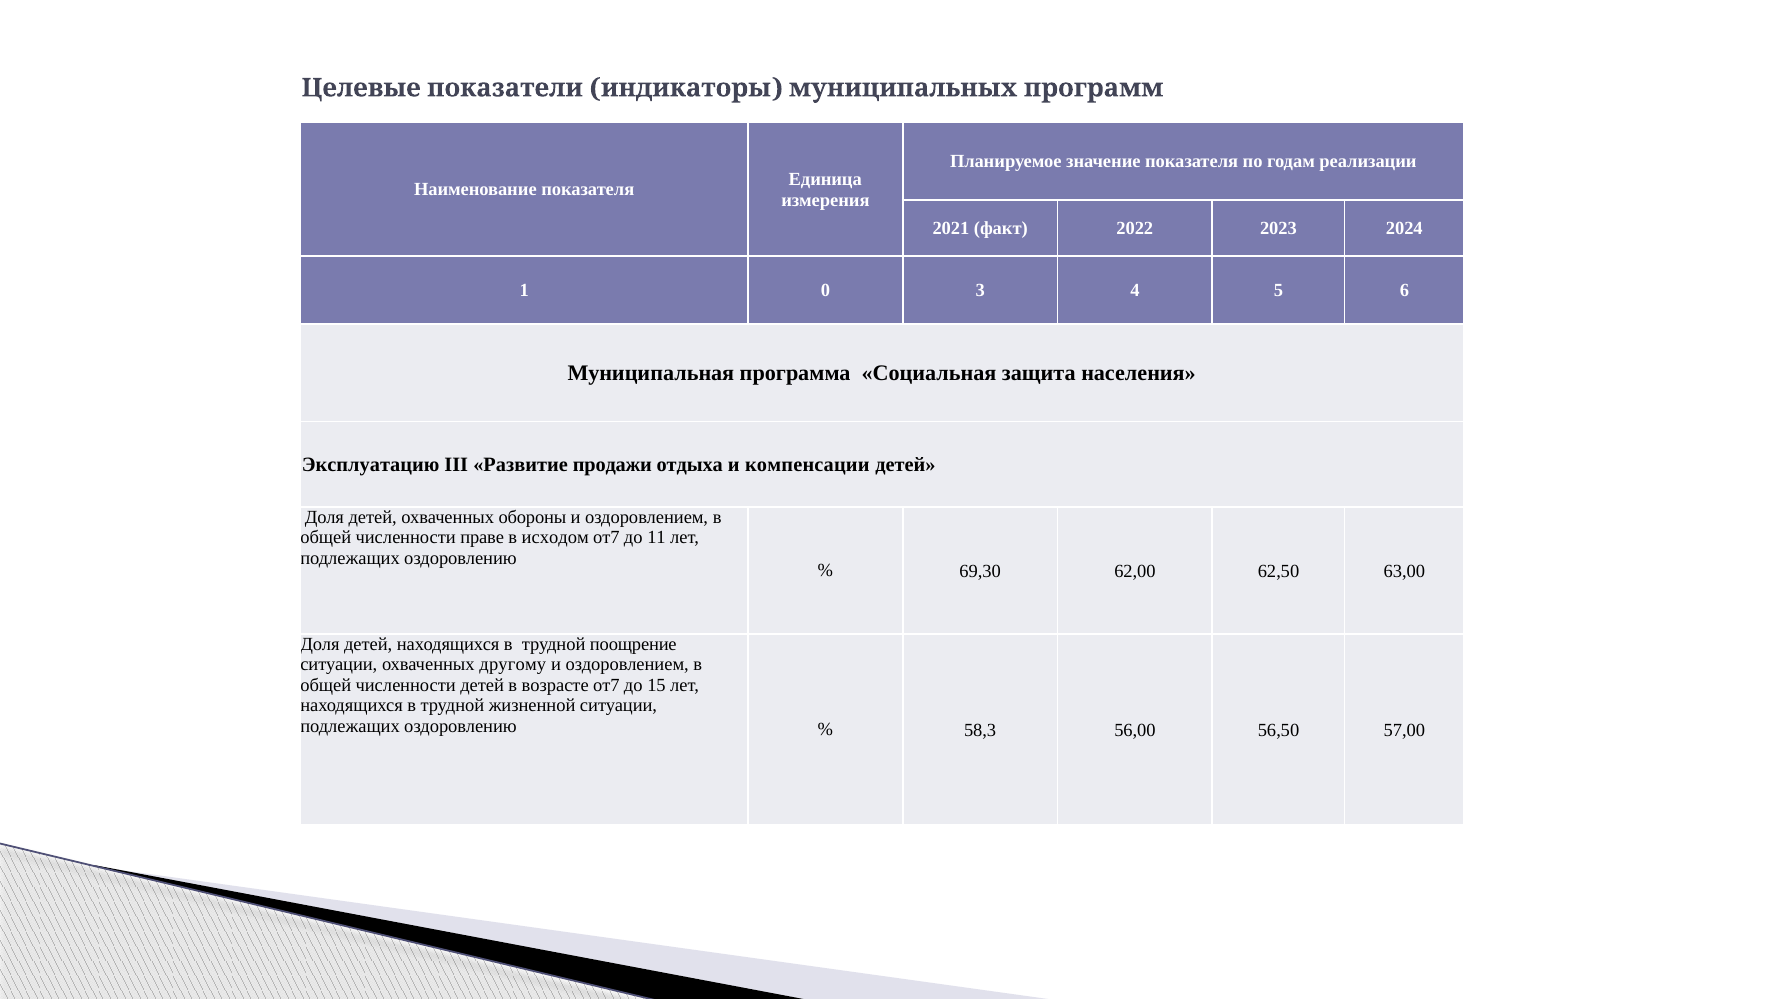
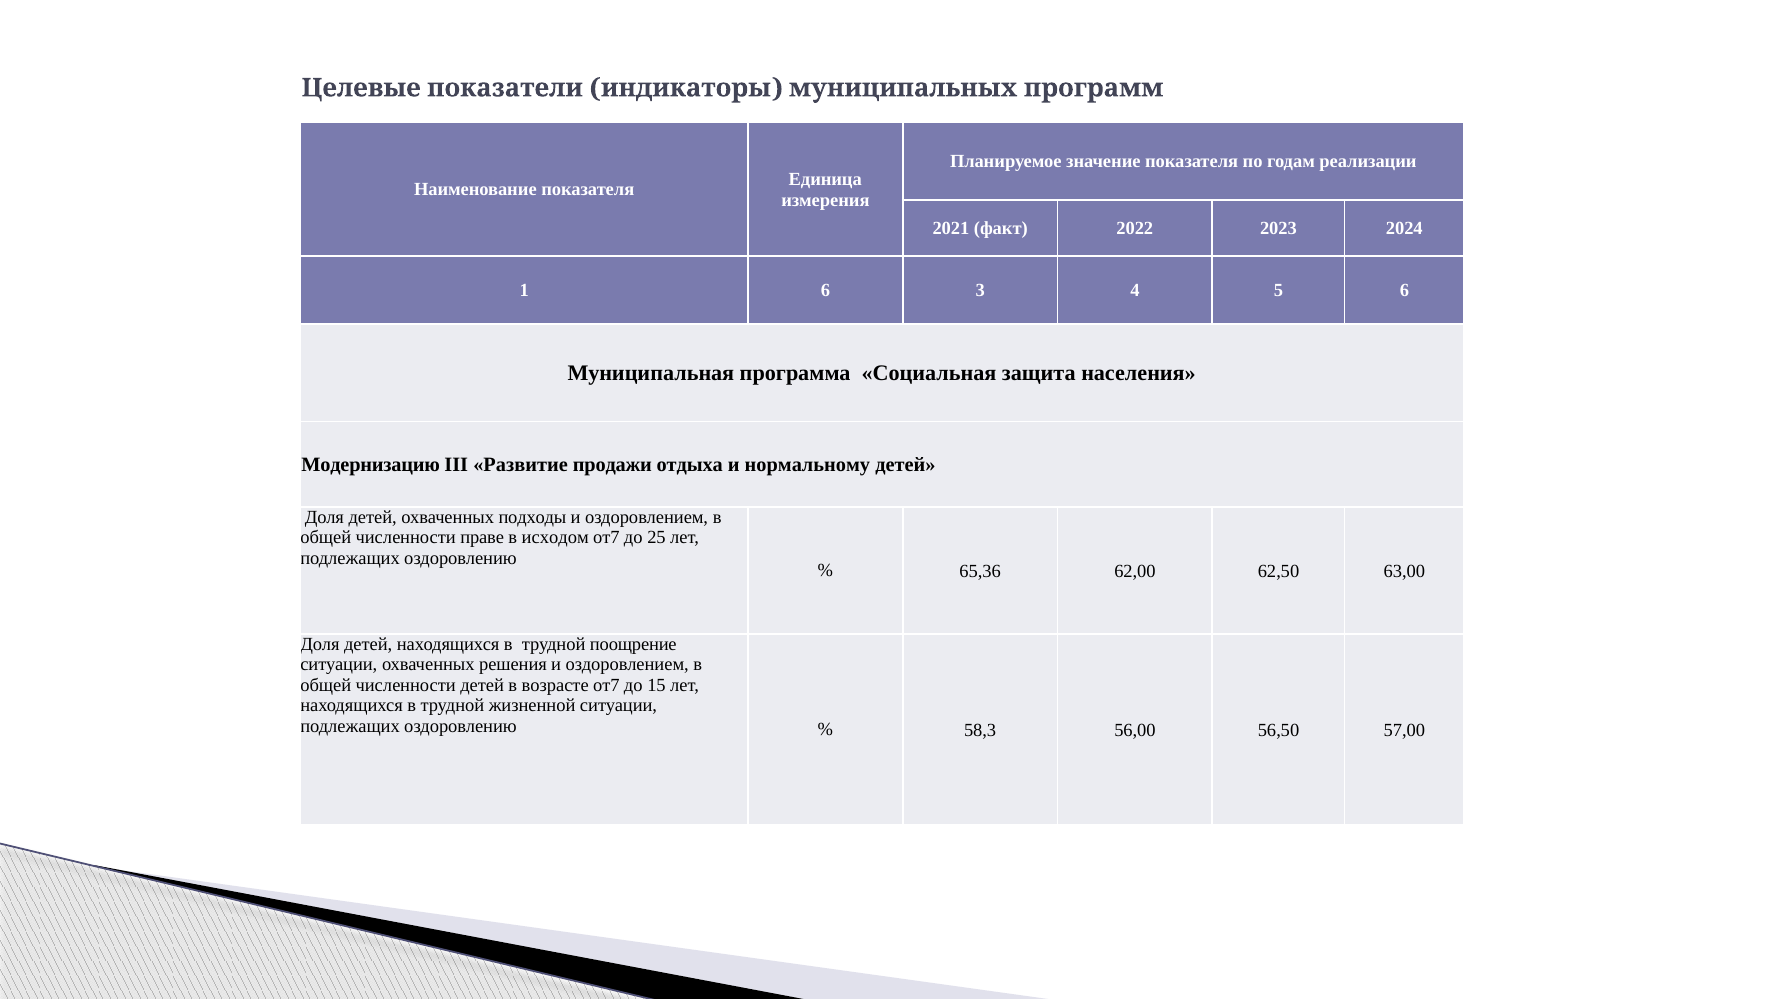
1 0: 0 -> 6
Эксплуатацию: Эксплуатацию -> Модернизацию
компенсации: компенсации -> нормальному
обороны: обороны -> подходы
11: 11 -> 25
69,30: 69,30 -> 65,36
другому: другому -> решения
